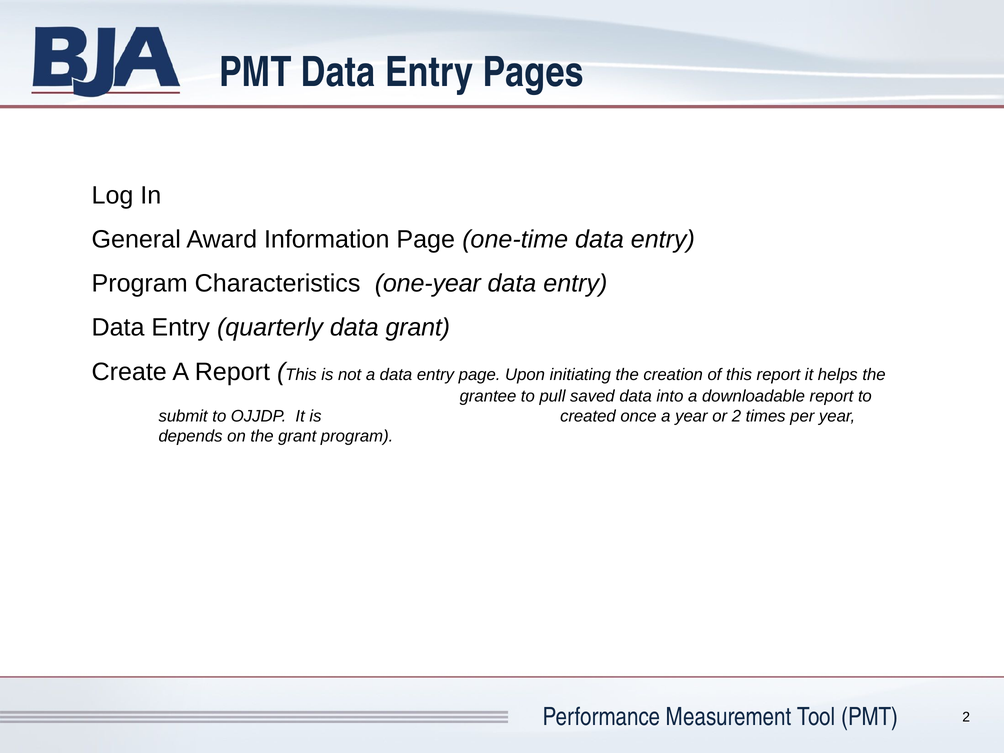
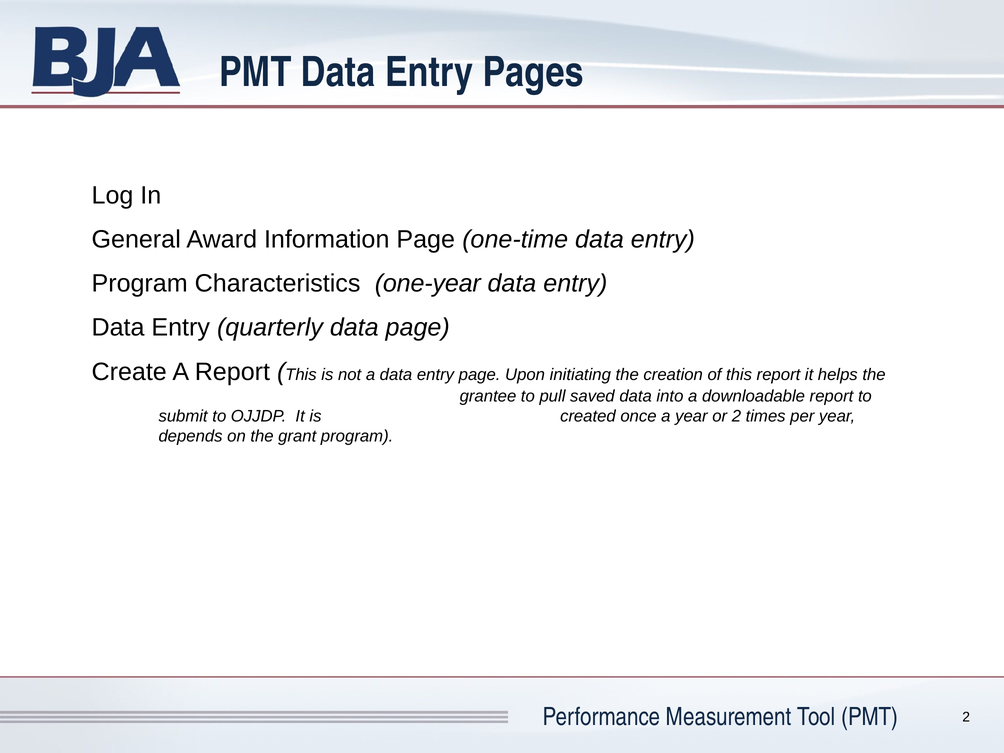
data grant: grant -> page
